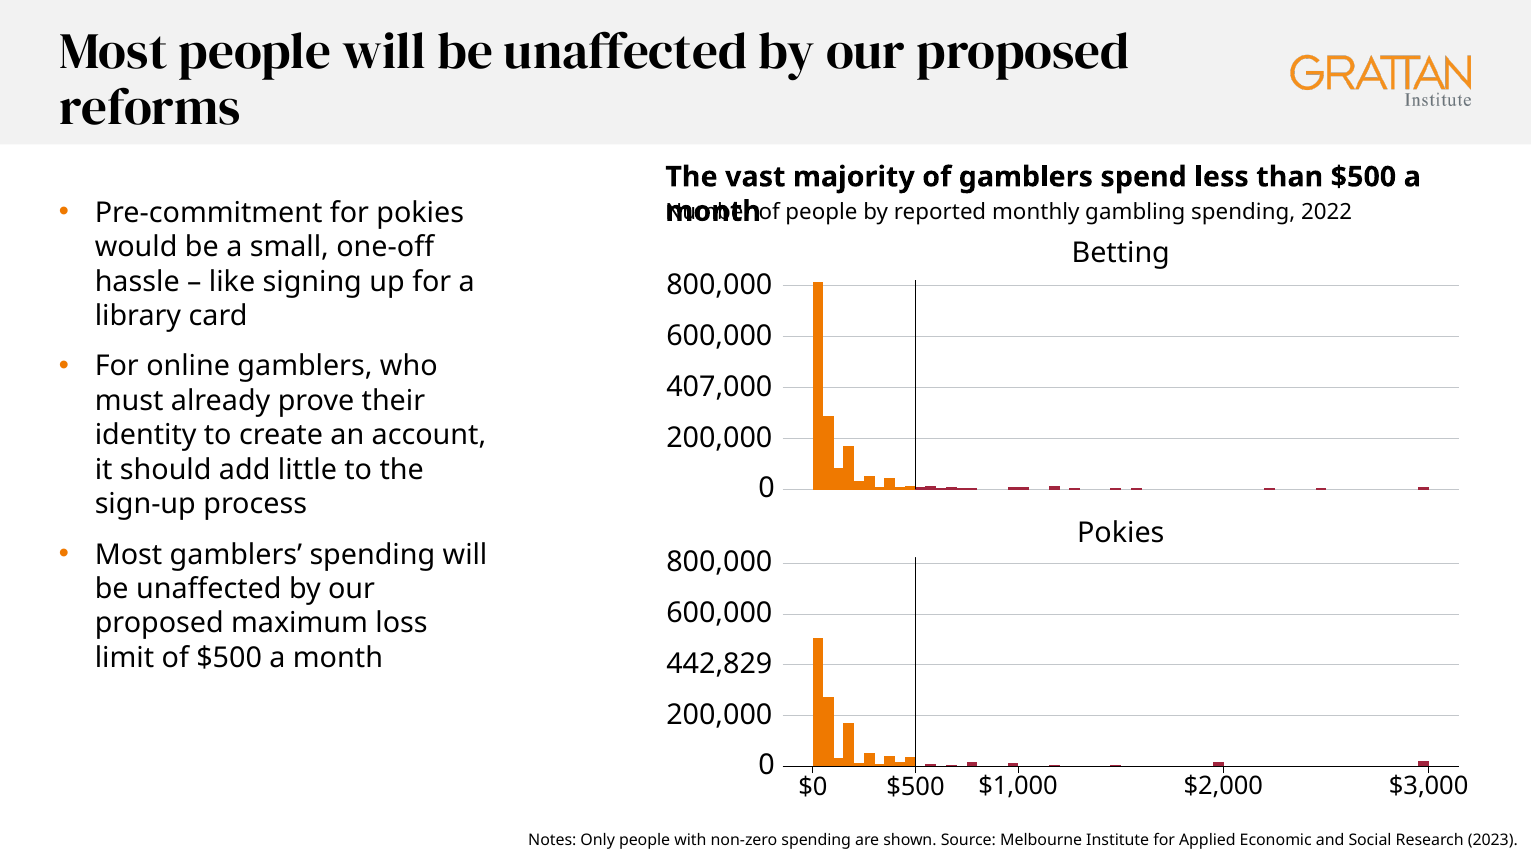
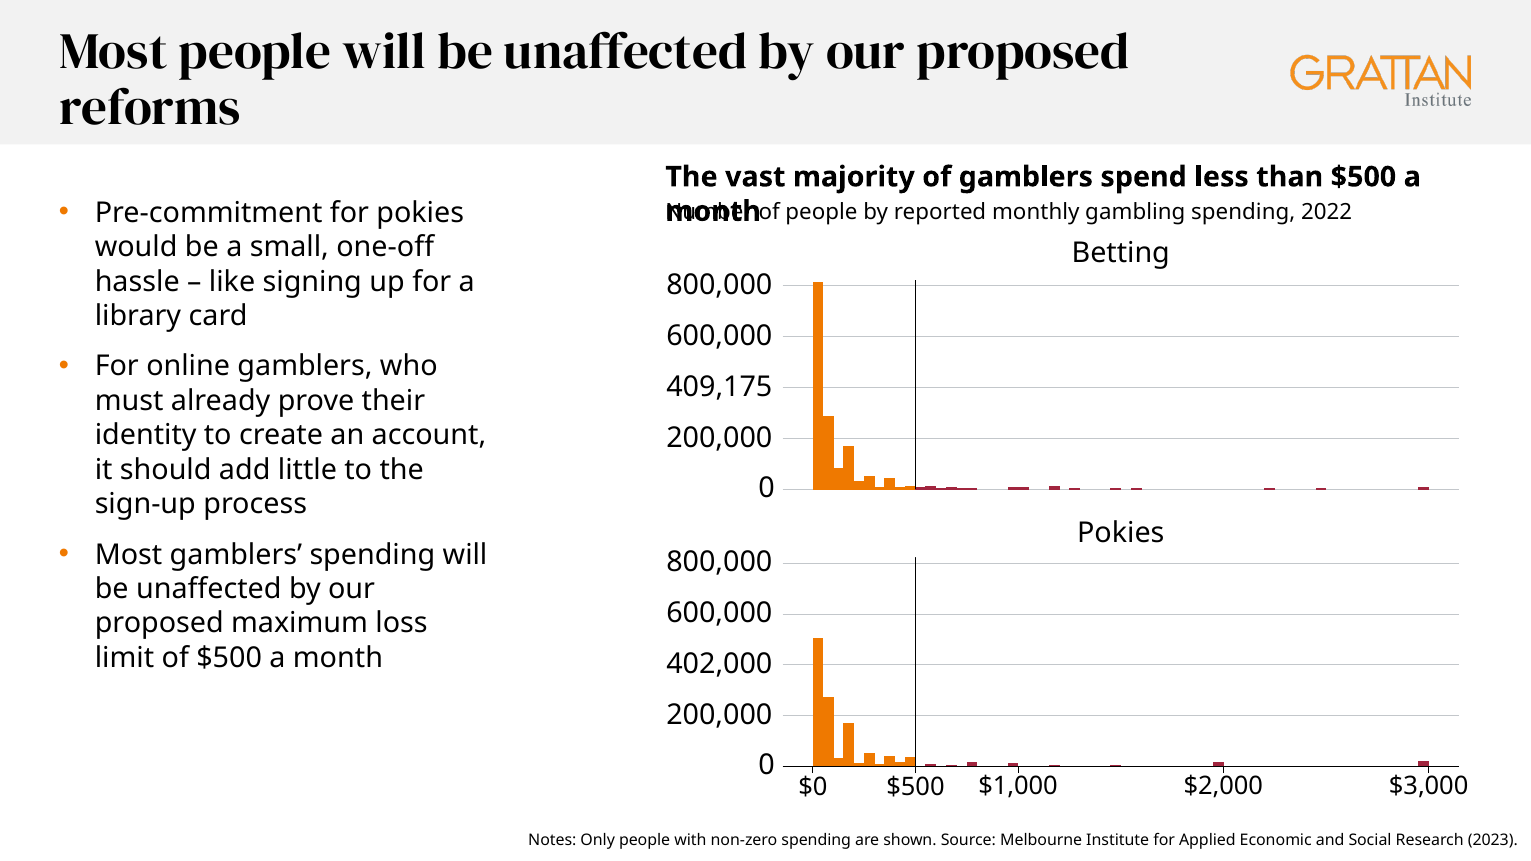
407,000: 407,000 -> 409,175
442,829: 442,829 -> 402,000
